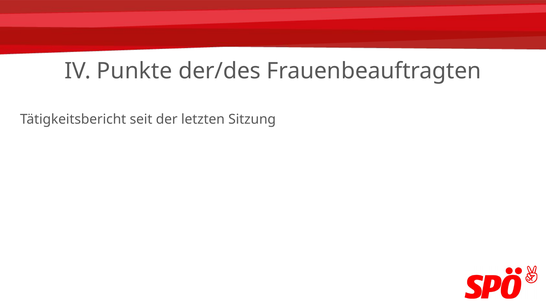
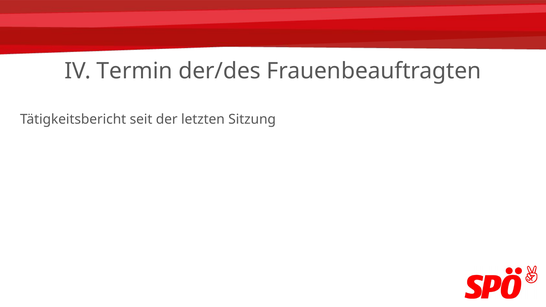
Punkte: Punkte -> Termin
